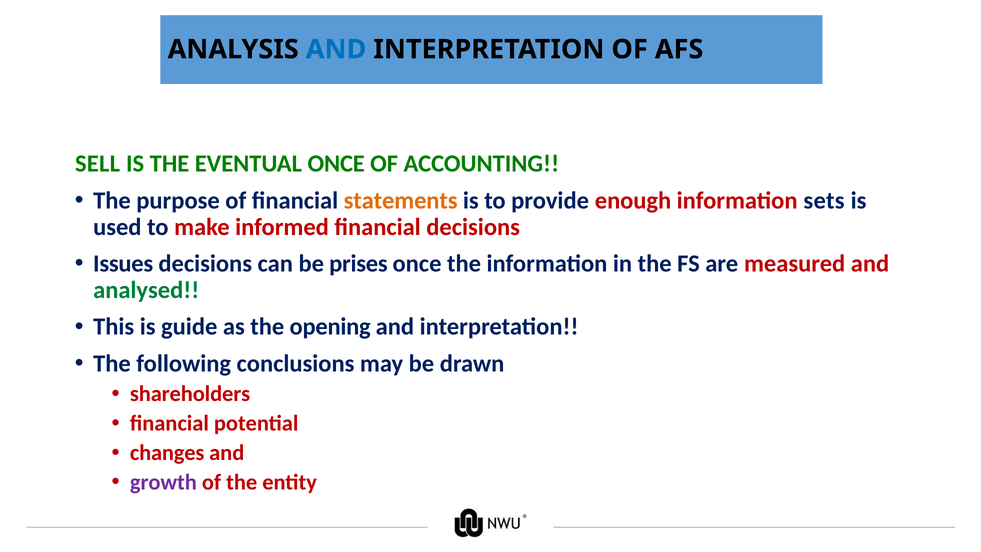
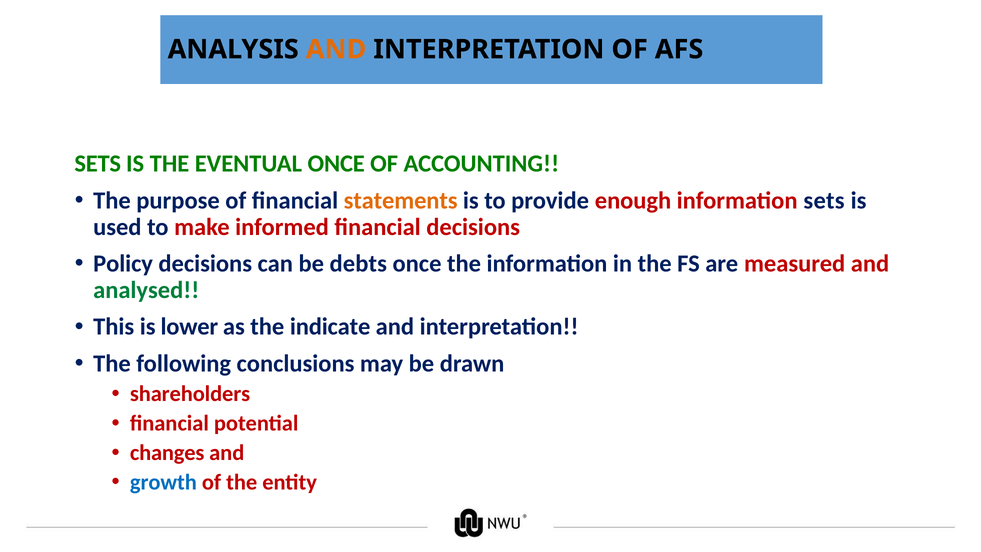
AND at (336, 49) colour: blue -> orange
SELL at (98, 164): SELL -> SETS
Issues: Issues -> Policy
prises: prises -> debts
guide: guide -> lower
opening: opening -> indicate
growth colour: purple -> blue
